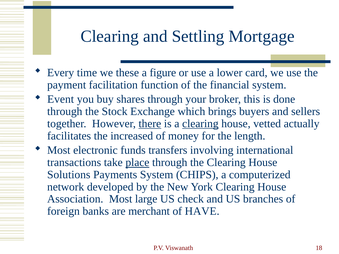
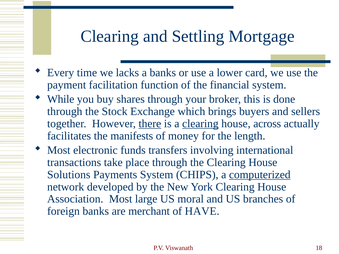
these: these -> lacks
a figure: figure -> banks
Event: Event -> While
vetted: vetted -> across
increased: increased -> manifests
place underline: present -> none
computerized underline: none -> present
check: check -> moral
